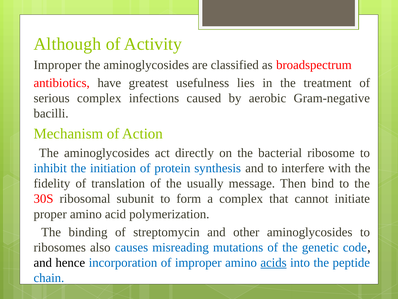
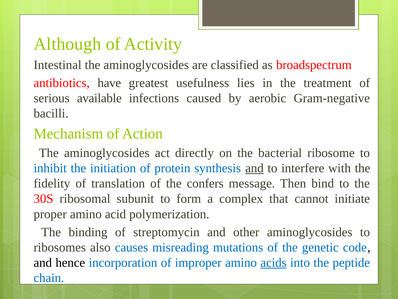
Improper at (58, 65): Improper -> Intestinal
serious complex: complex -> available
and at (254, 168) underline: none -> present
usually: usually -> confers
